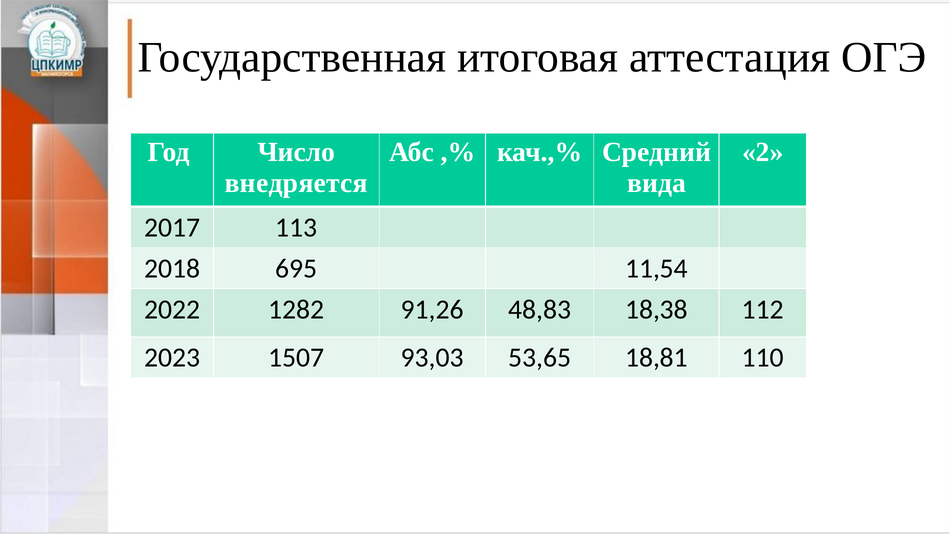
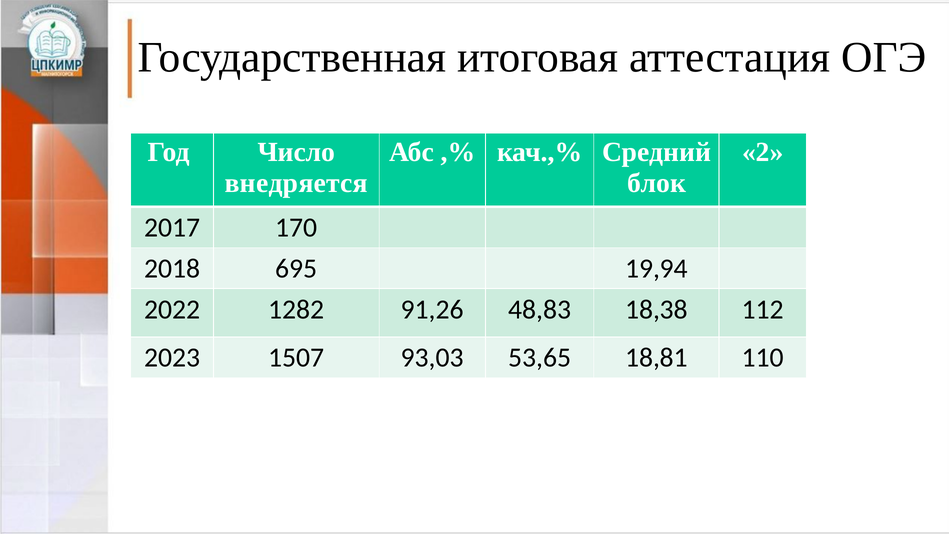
вида: вида -> блок
113: 113 -> 170
11,54: 11,54 -> 19,94
